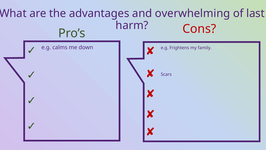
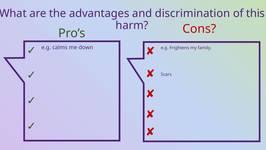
overwhelming: overwhelming -> discrimination
last: last -> this
